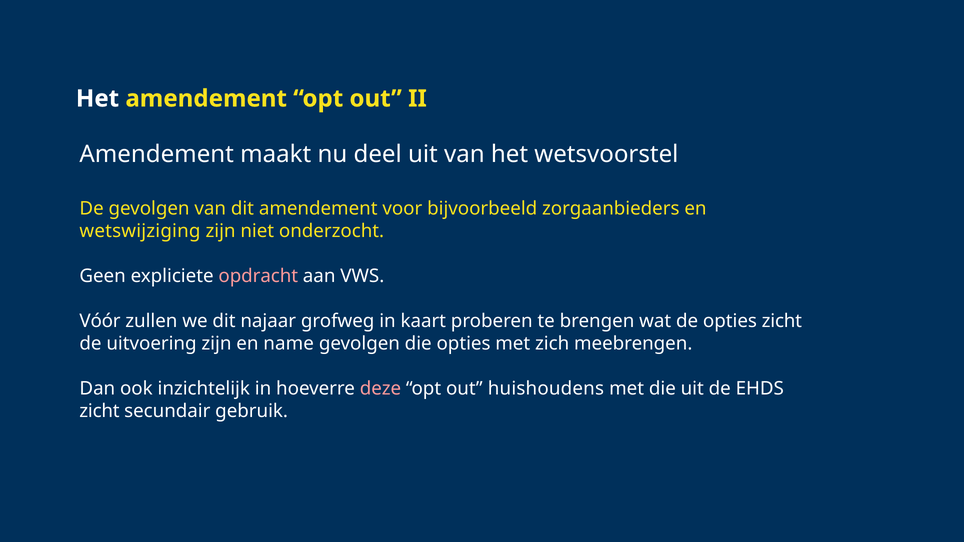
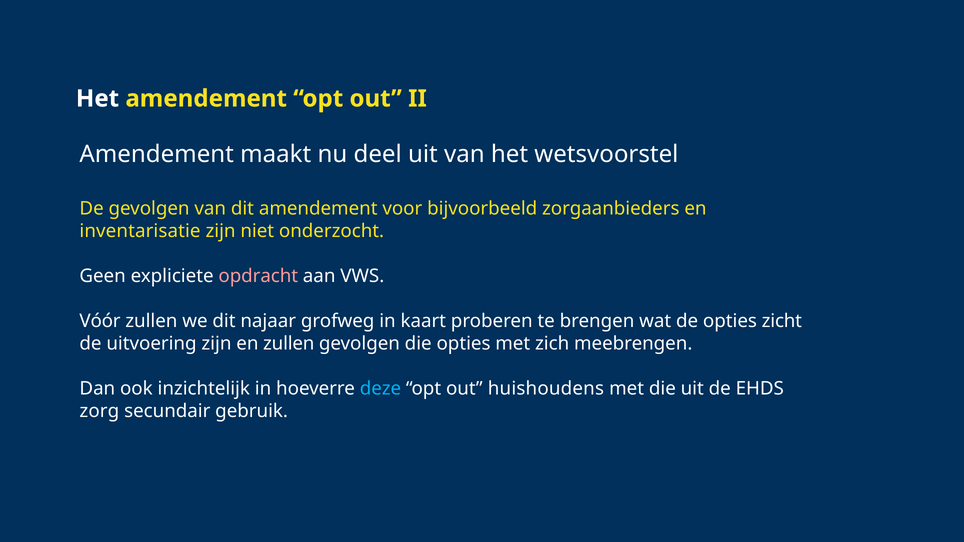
wetswijziging: wetswijziging -> inventarisatie
en name: name -> zullen
deze colour: pink -> light blue
zicht at (99, 411): zicht -> zorg
